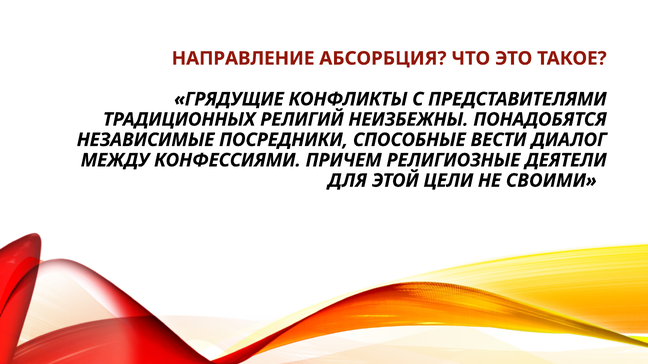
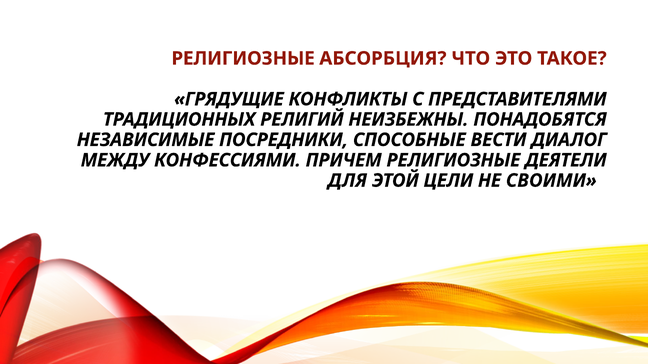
НАПРАВЛЕНИЕ at (243, 59): НАПРАВЛЕНИЕ -> РЕЛИГИОЗНЫЕ
